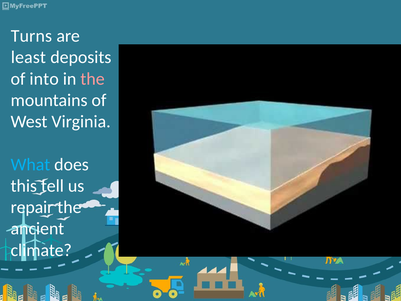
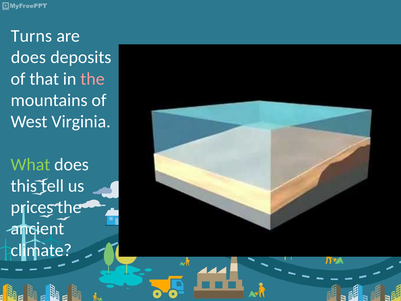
least at (28, 57): least -> does
into: into -> that
What colour: light blue -> light green
repair: repair -> prices
